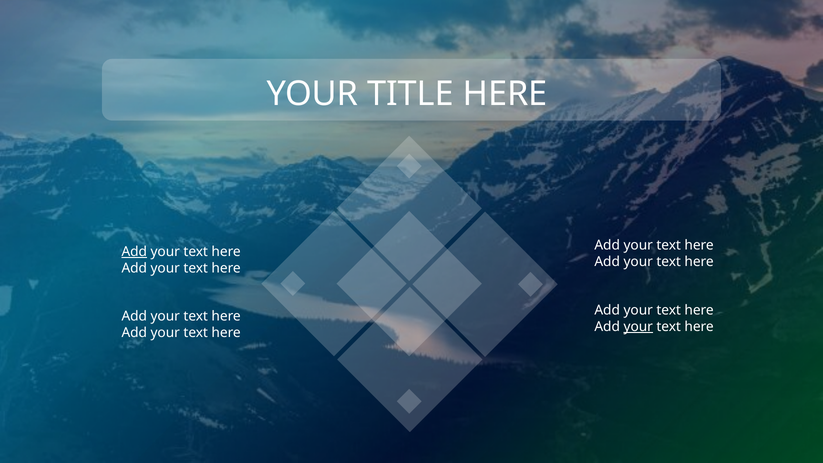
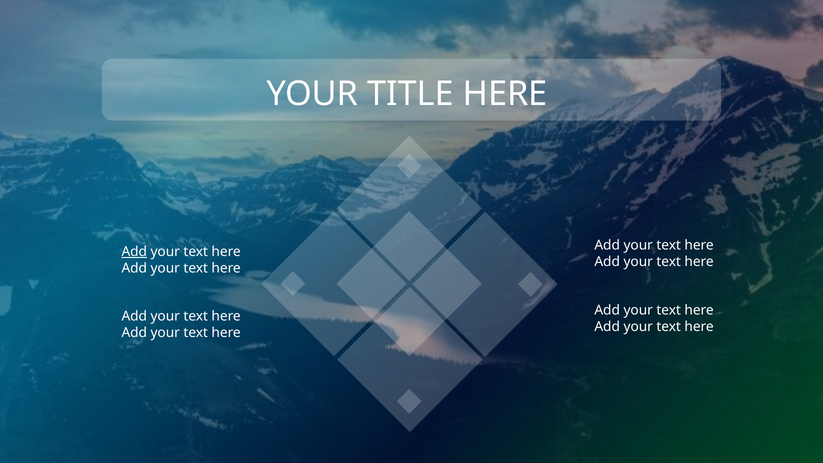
your at (638, 327) underline: present -> none
